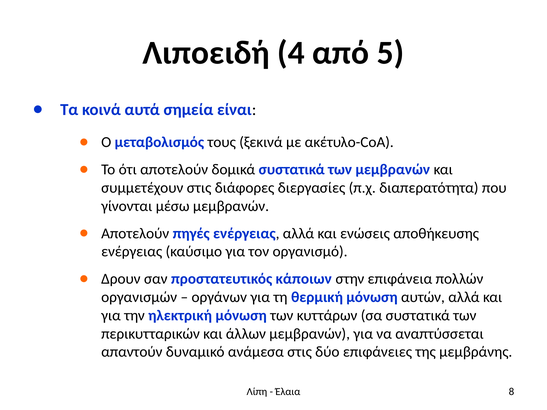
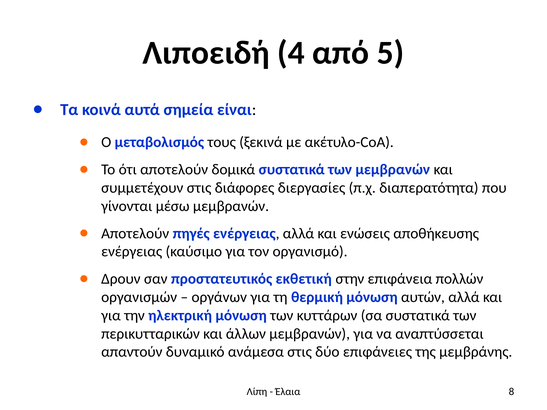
κάποιων: κάποιων -> εκθετική
